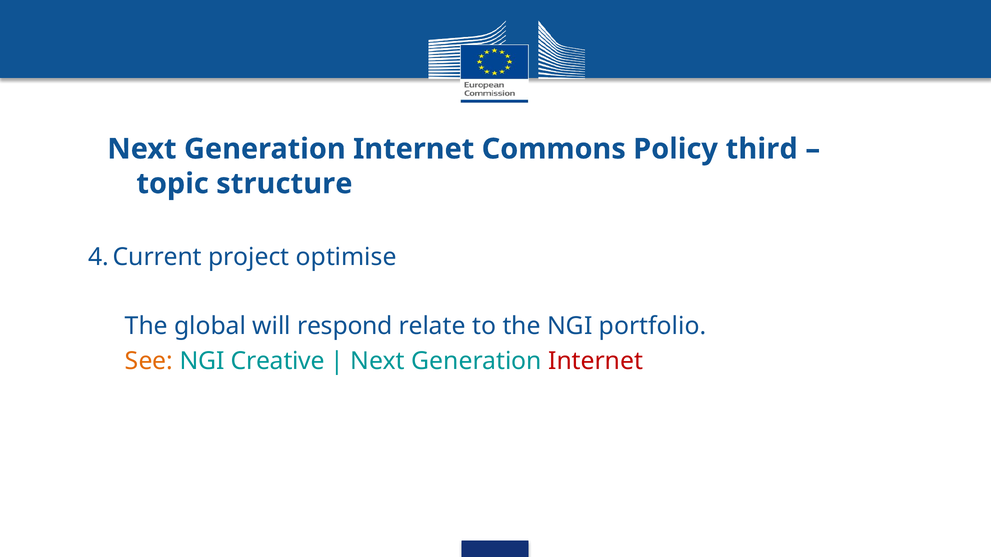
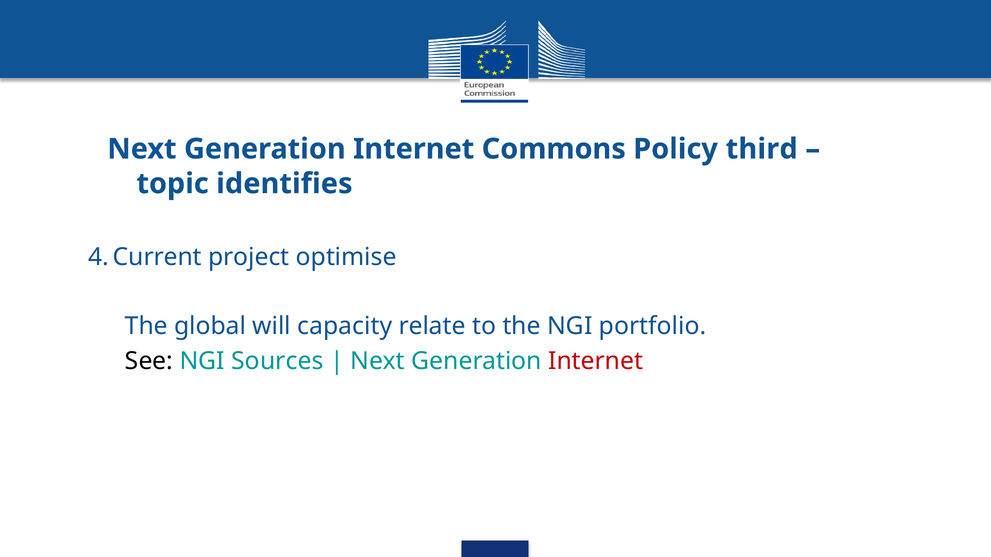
structure: structure -> identifies
respond: respond -> capacity
See colour: orange -> black
Creative: Creative -> Sources
